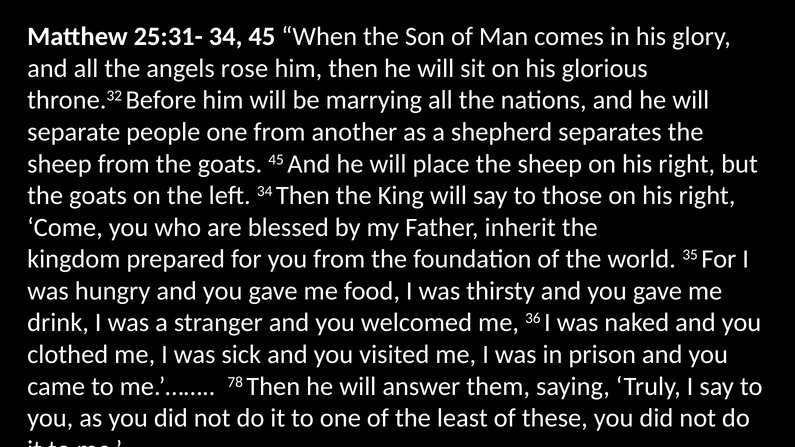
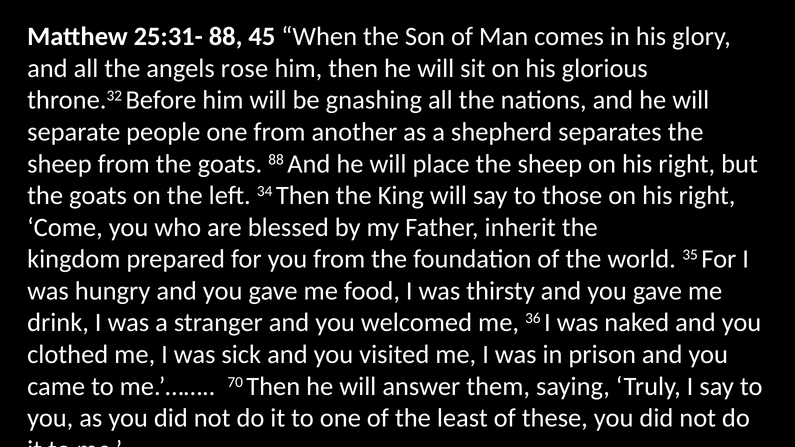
25:31- 34: 34 -> 88
marrying: marrying -> gnashing
goats 45: 45 -> 88
78: 78 -> 70
